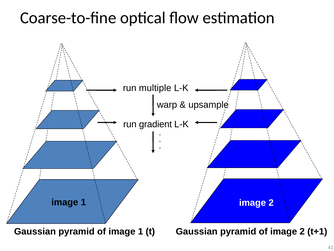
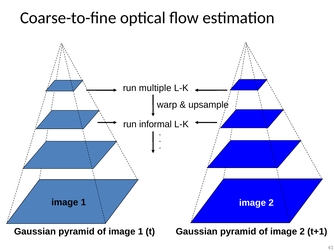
gradient: gradient -> informal
